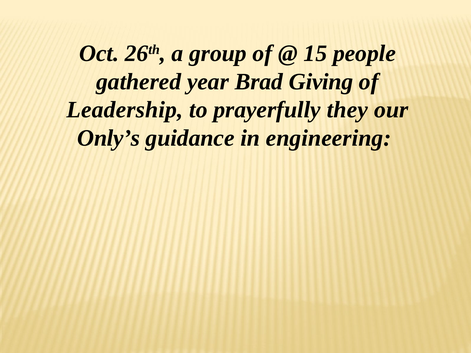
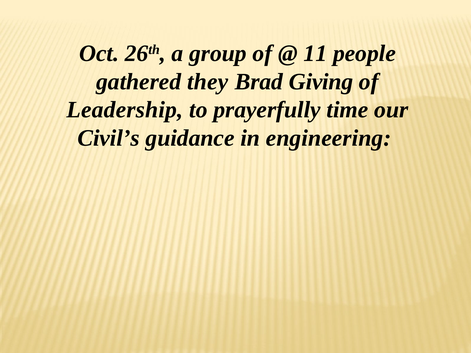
15: 15 -> 11
year: year -> they
they: they -> time
Only’s: Only’s -> Civil’s
